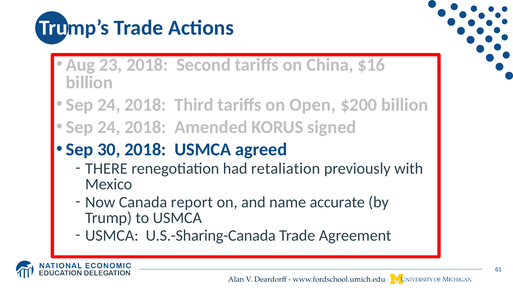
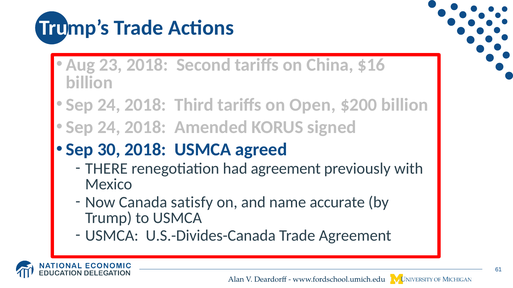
had retaliation: retaliation -> agreement
report: report -> satisfy
U.S.-Sharing-Canada: U.S.-Sharing-Canada -> U.S.-Divides-Canada
